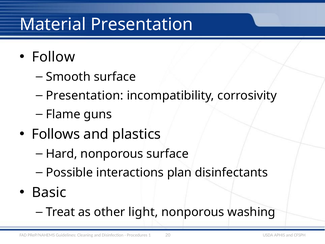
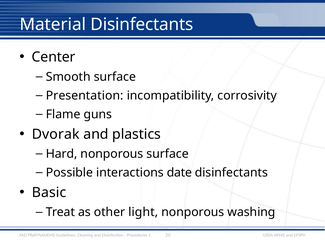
Material Presentation: Presentation -> Disinfectants
Follow: Follow -> Center
Follows: Follows -> Dvorak
plan: plan -> date
